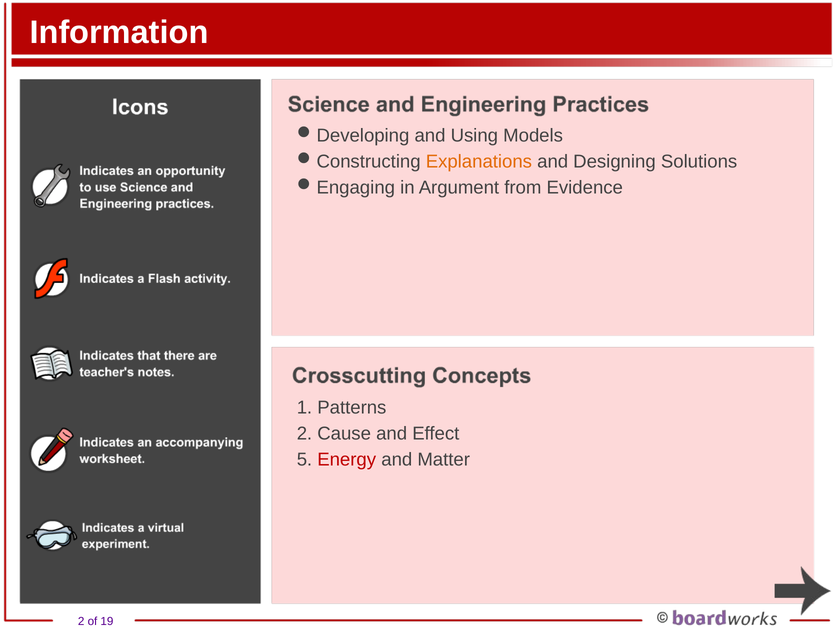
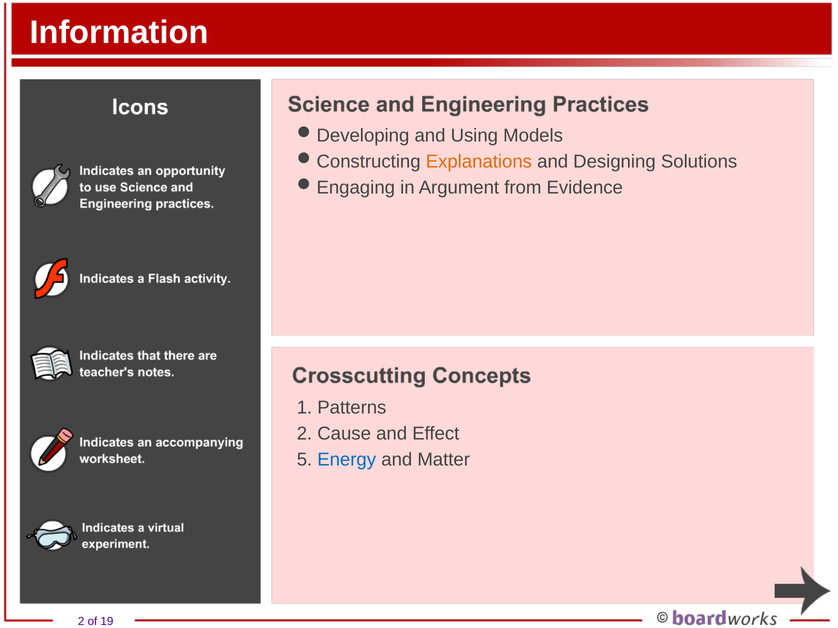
Energy colour: red -> blue
